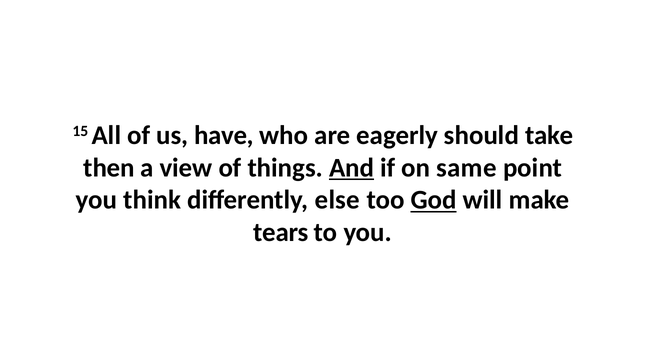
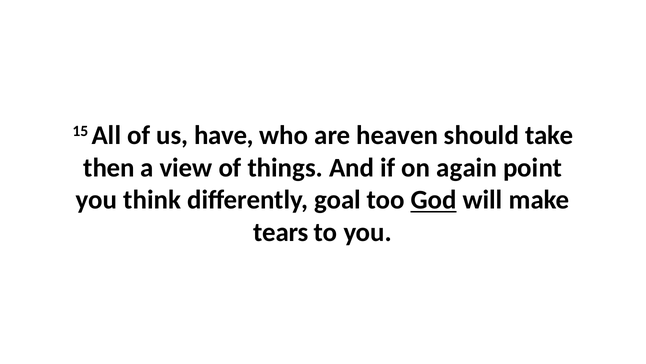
eagerly: eagerly -> heaven
And underline: present -> none
same: same -> again
else: else -> goal
